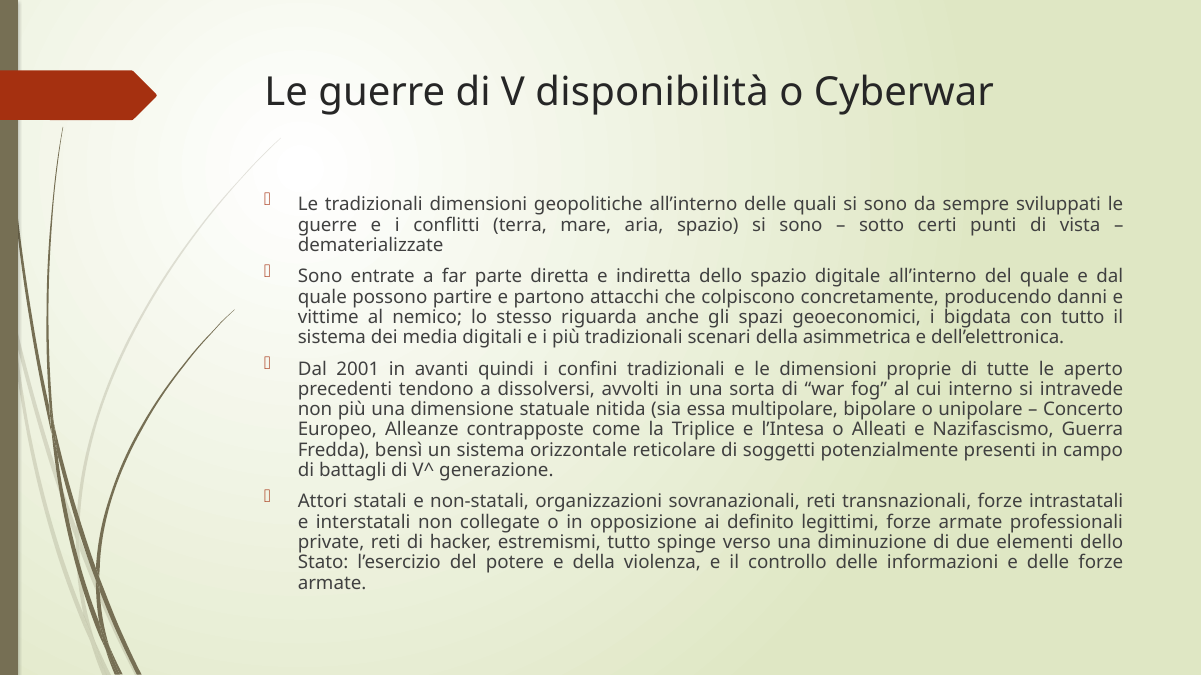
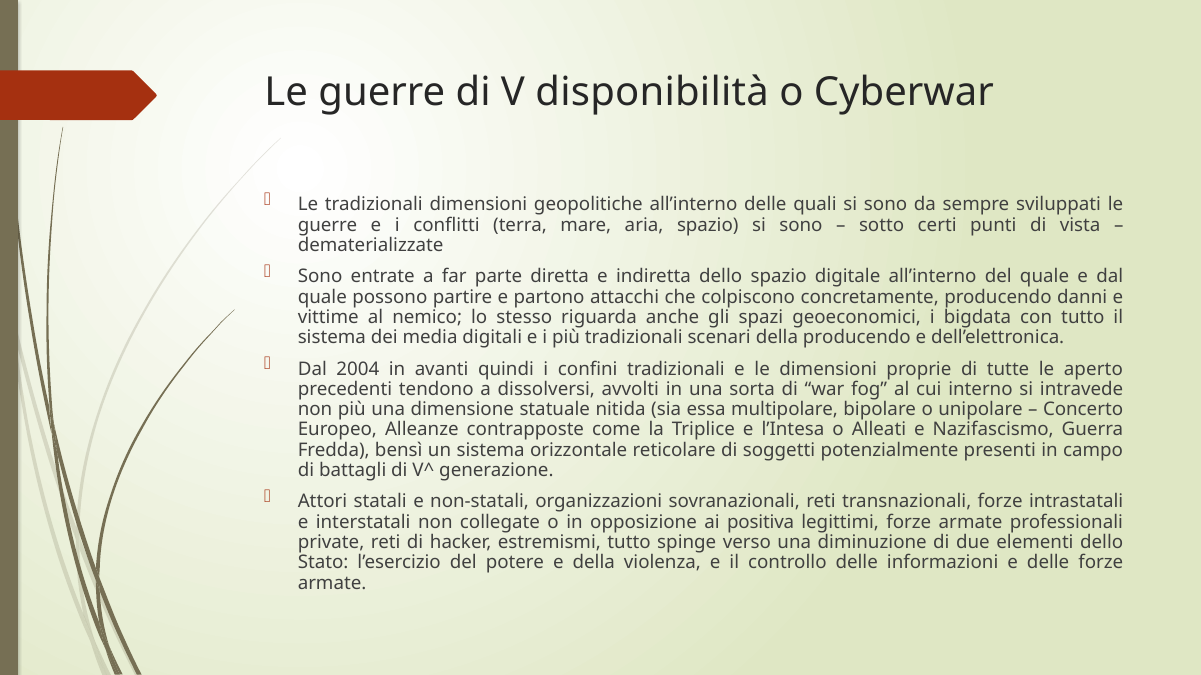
della asimmetrica: asimmetrica -> producendo
2001: 2001 -> 2004
definito: definito -> positiva
